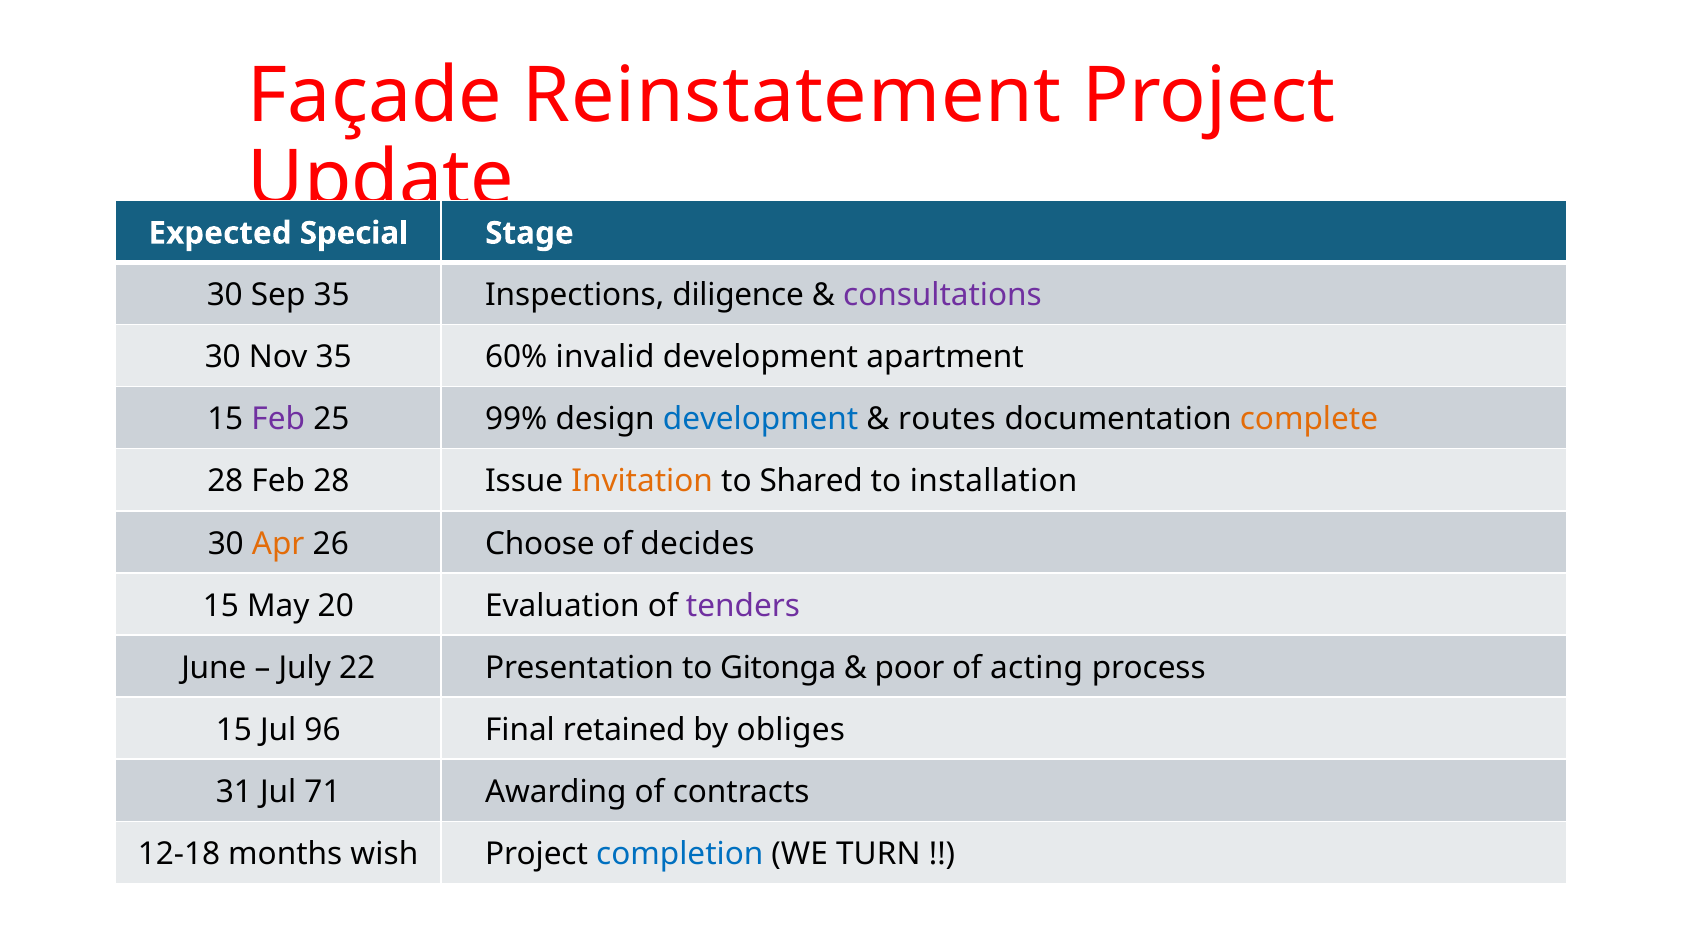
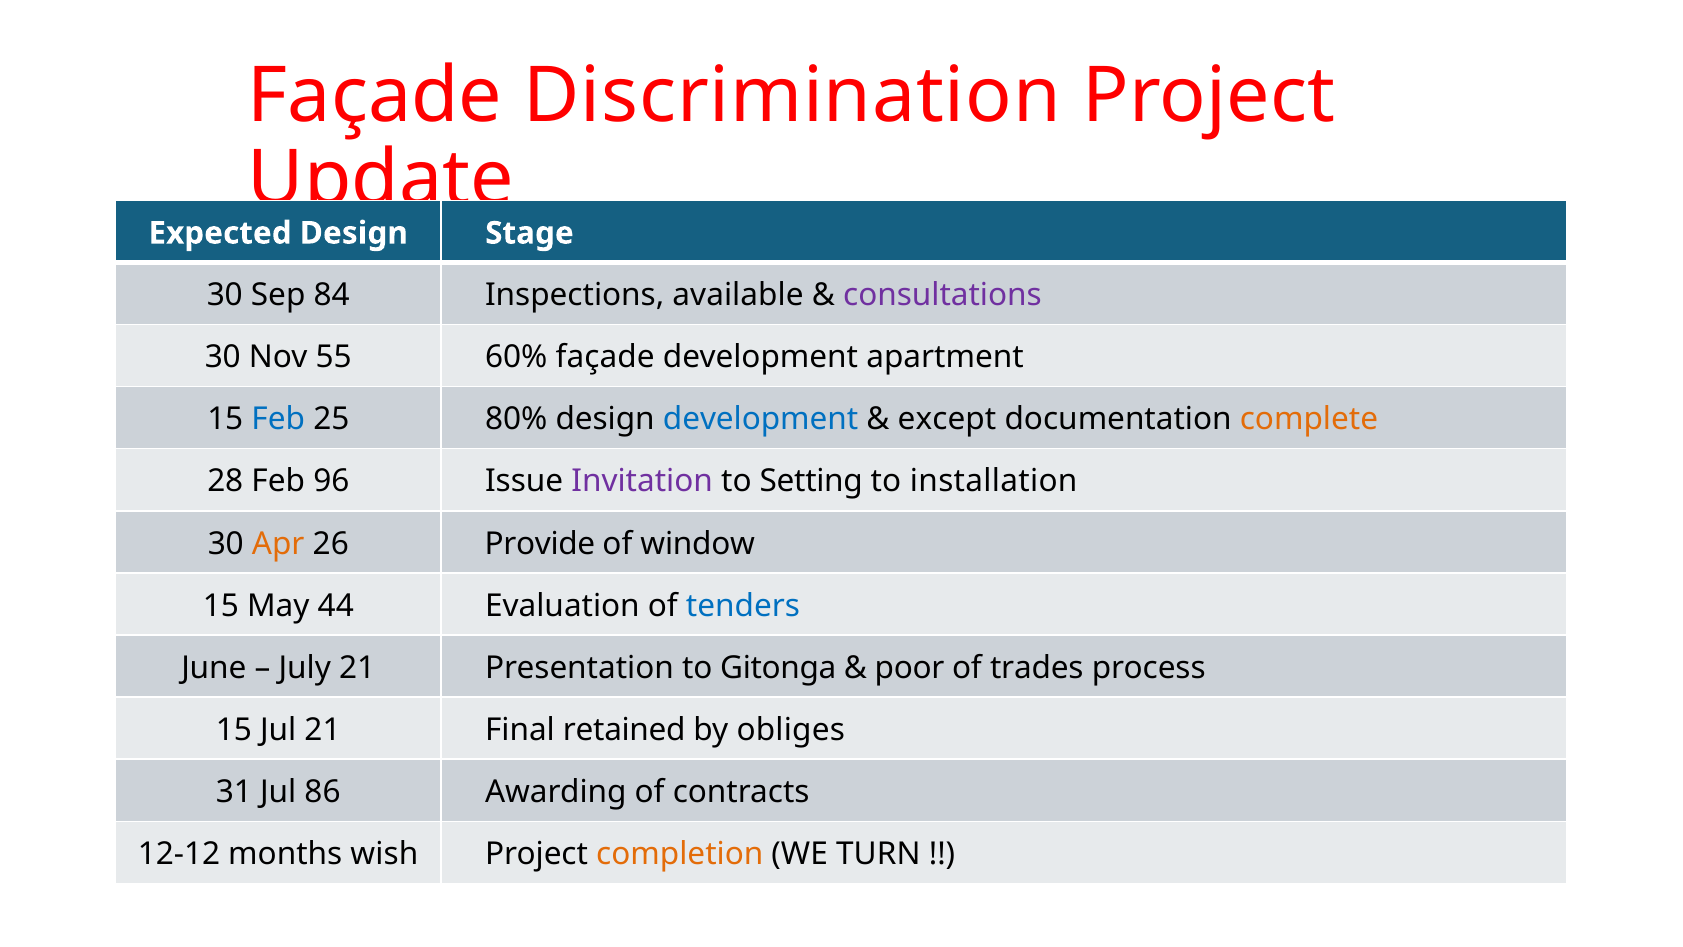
Reinstatement: Reinstatement -> Discrimination
Expected Special: Special -> Design
Sep 35: 35 -> 84
diligence: diligence -> available
Nov 35: 35 -> 55
60% invalid: invalid -> façade
Feb at (278, 419) colour: purple -> blue
99%: 99% -> 80%
routes: routes -> except
Feb 28: 28 -> 96
Invitation colour: orange -> purple
Shared: Shared -> Setting
Choose: Choose -> Provide
decides: decides -> window
20: 20 -> 44
tenders colour: purple -> blue
July 22: 22 -> 21
acting: acting -> trades
Jul 96: 96 -> 21
71: 71 -> 86
12-18: 12-18 -> 12-12
completion colour: blue -> orange
